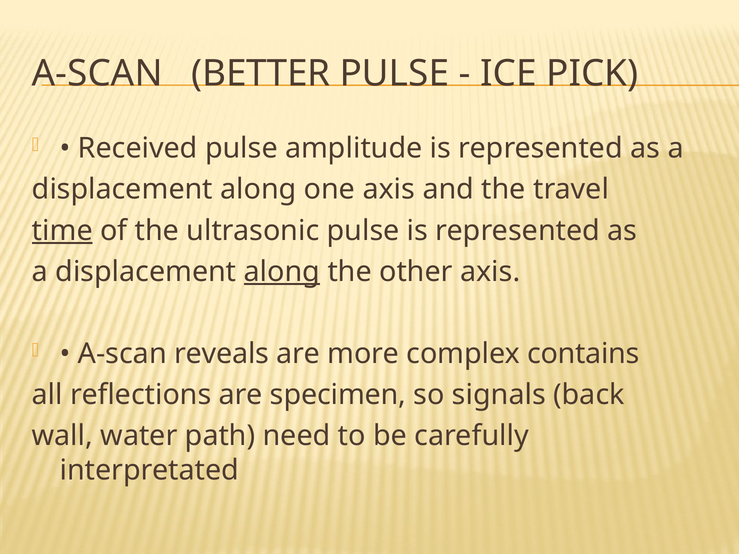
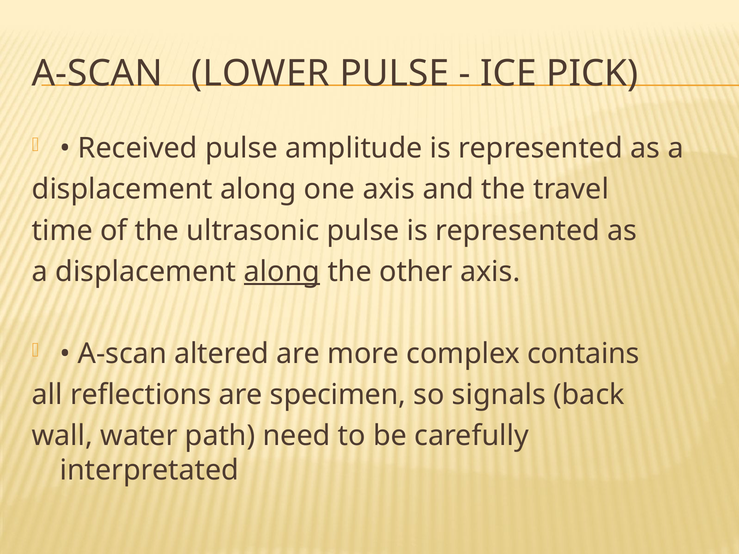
BETTER: BETTER -> LOWER
time underline: present -> none
reveals: reveals -> altered
